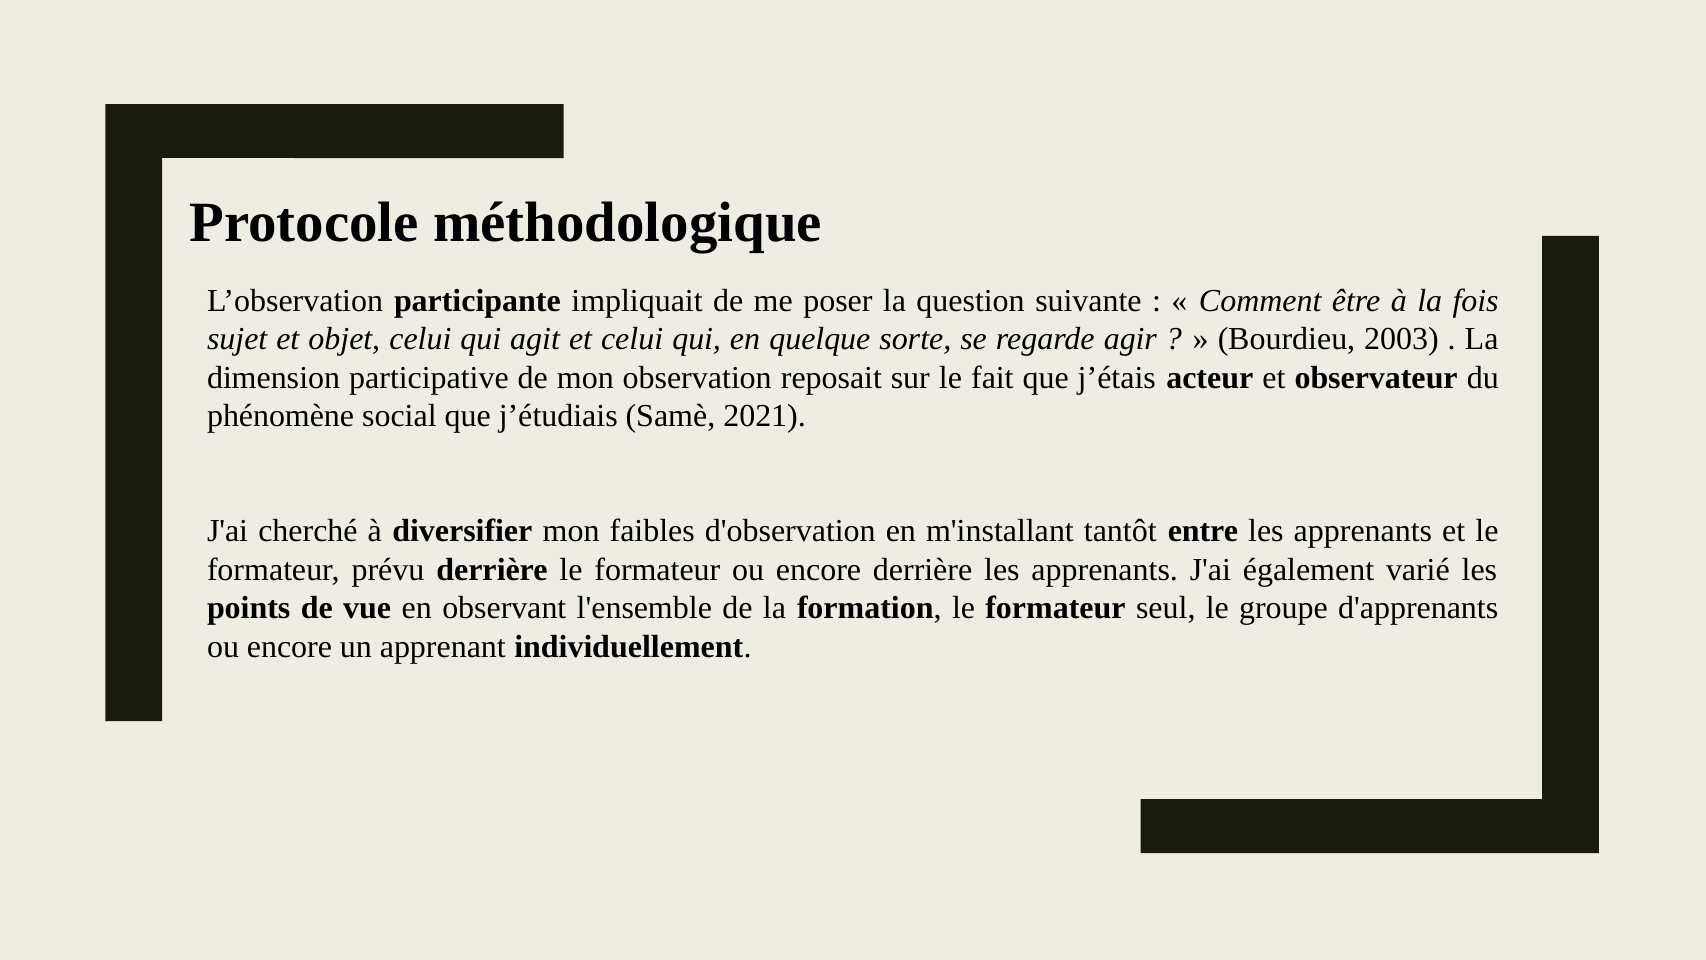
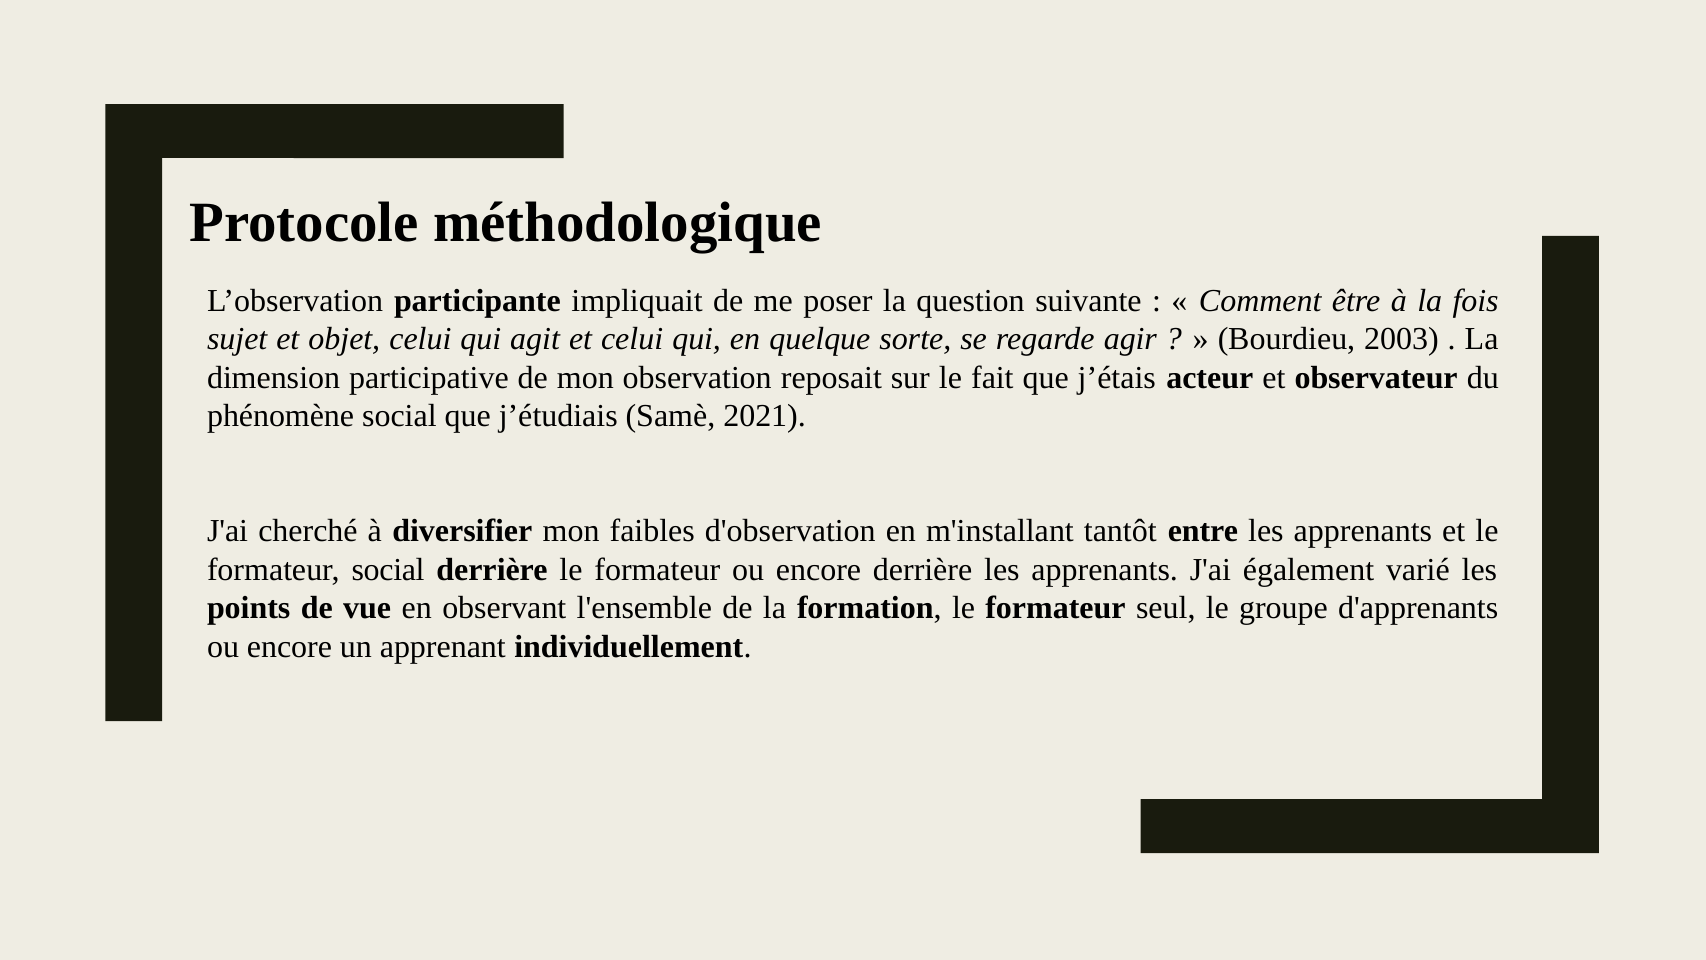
formateur prévu: prévu -> social
